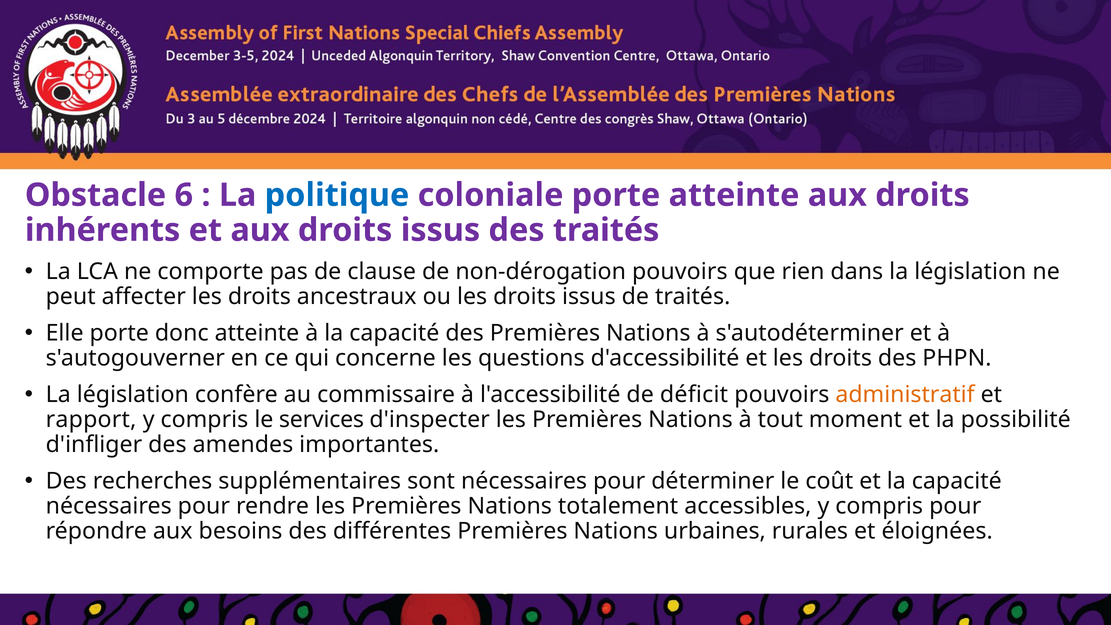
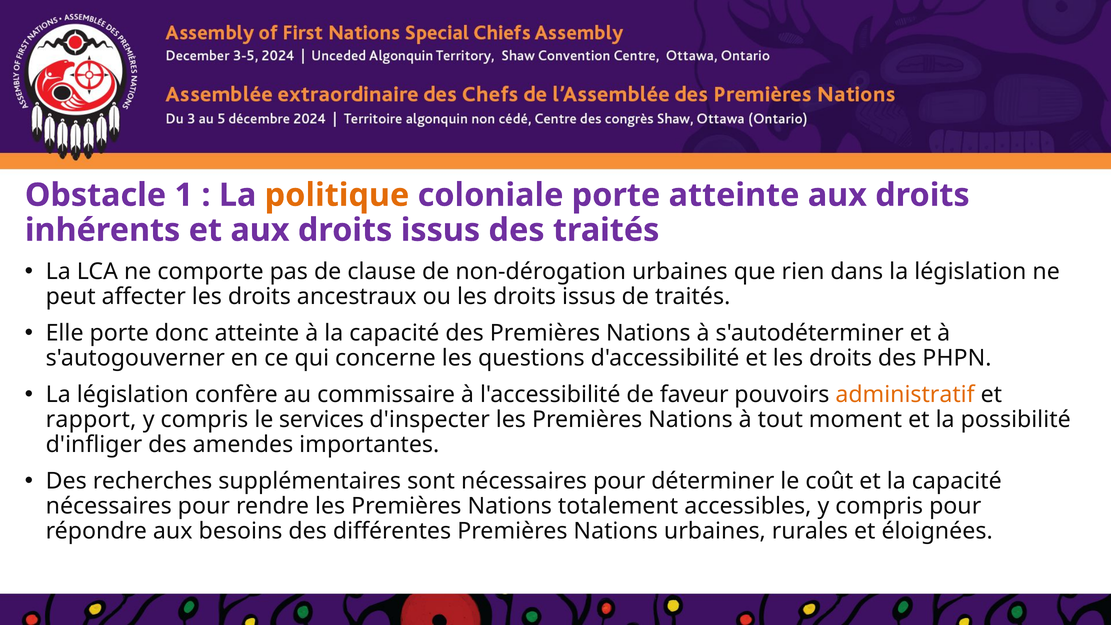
6: 6 -> 1
politique colour: blue -> orange
non-dérogation pouvoirs: pouvoirs -> urbaines
déficit: déficit -> faveur
